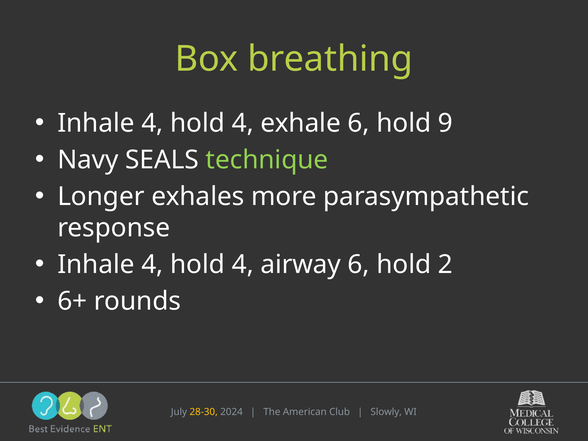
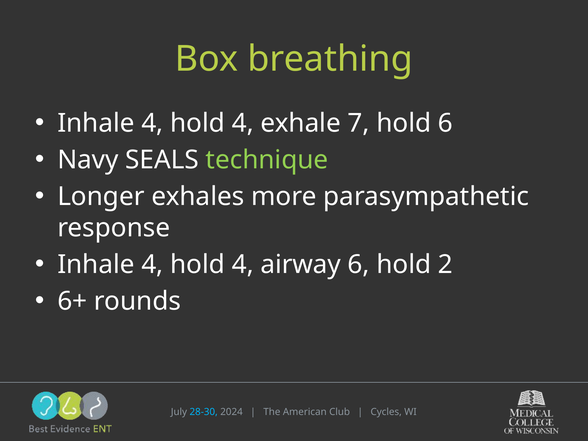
exhale 6: 6 -> 7
hold 9: 9 -> 6
28-30 colour: yellow -> light blue
Slowly: Slowly -> Cycles
